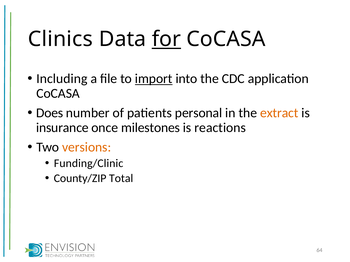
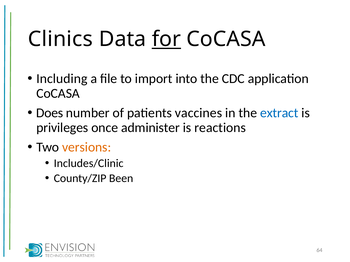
import underline: present -> none
personal: personal -> vaccines
extract colour: orange -> blue
insurance: insurance -> privileges
milestones: milestones -> administer
Funding/Clinic: Funding/Clinic -> Includes/Clinic
Total: Total -> Been
